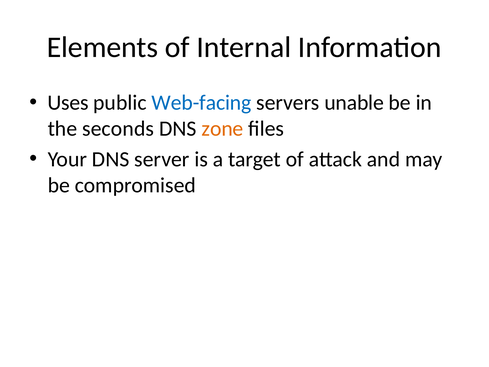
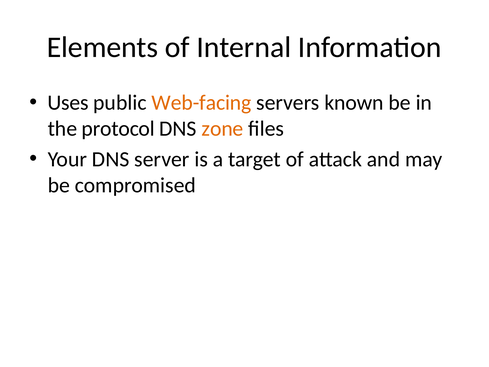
Web-facing colour: blue -> orange
unable: unable -> known
seconds: seconds -> protocol
